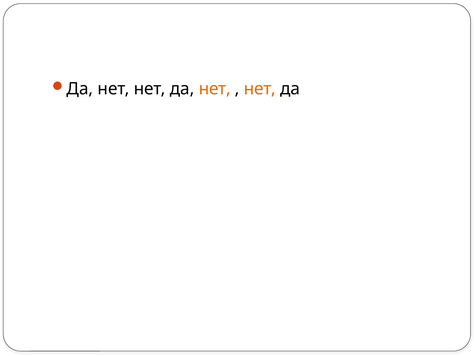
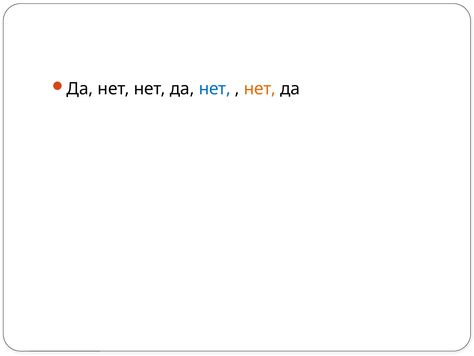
нет at (215, 89) colour: orange -> blue
